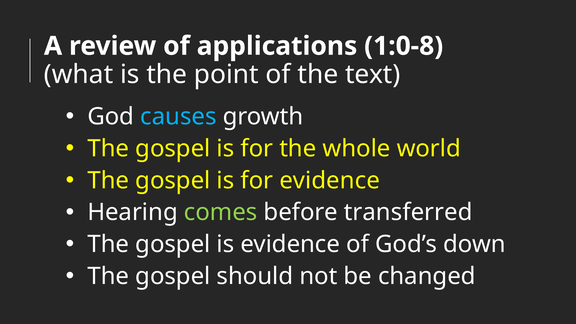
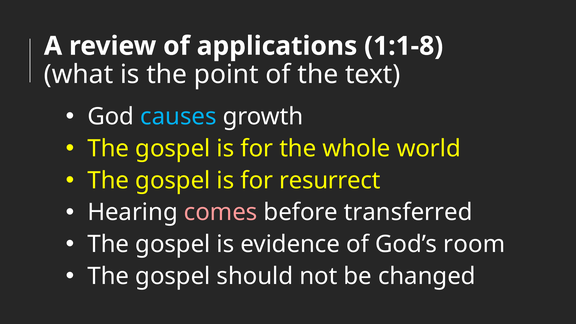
1:0-8: 1:0-8 -> 1:1-8
for evidence: evidence -> resurrect
comes colour: light green -> pink
down: down -> room
